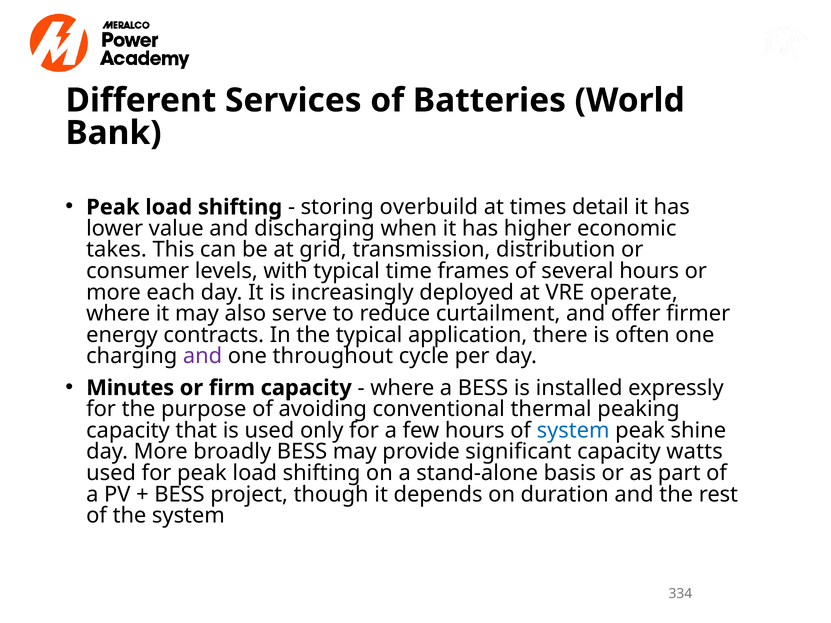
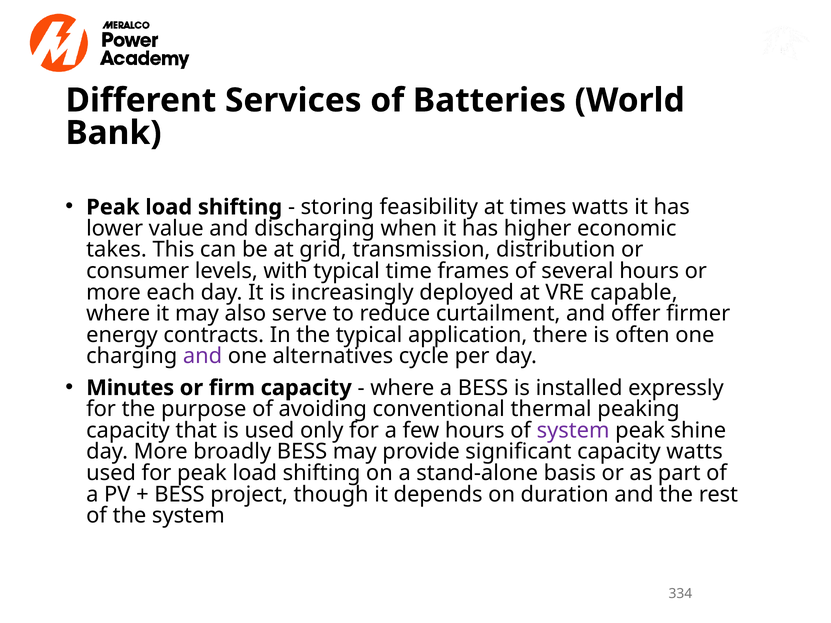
overbuild: overbuild -> feasibility
times detail: detail -> watts
operate: operate -> capable
throughout: throughout -> alternatives
system at (573, 431) colour: blue -> purple
